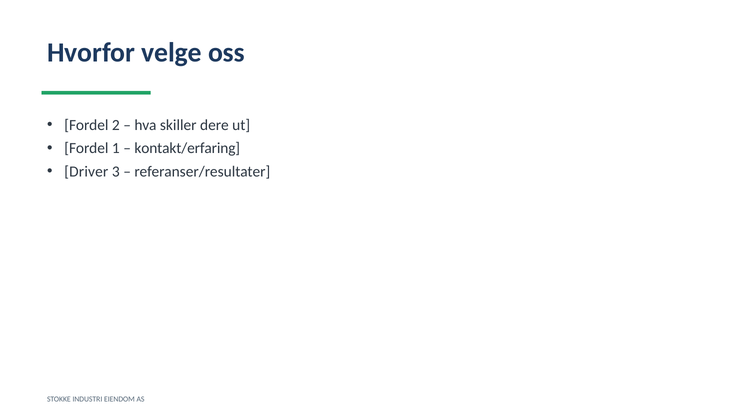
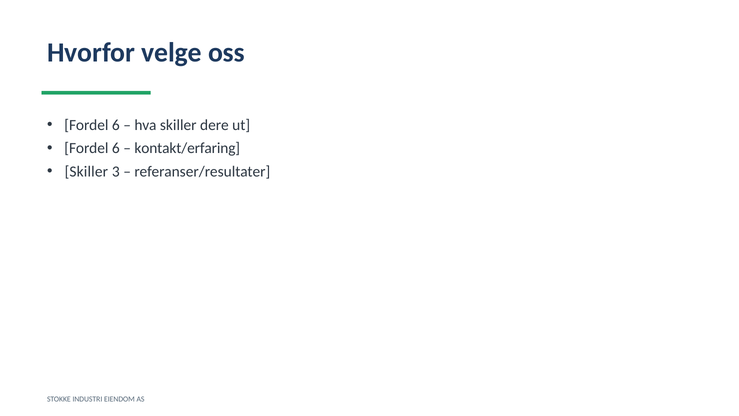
2 at (116, 125): 2 -> 6
1 at (116, 148): 1 -> 6
Driver at (86, 171): Driver -> Skiller
